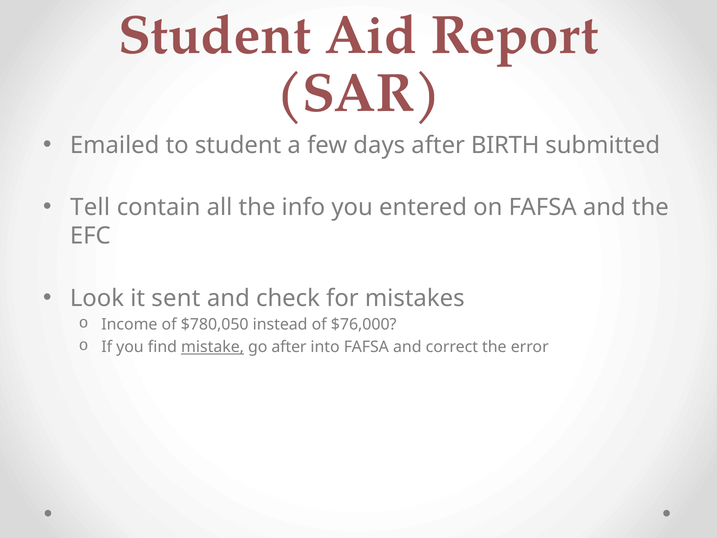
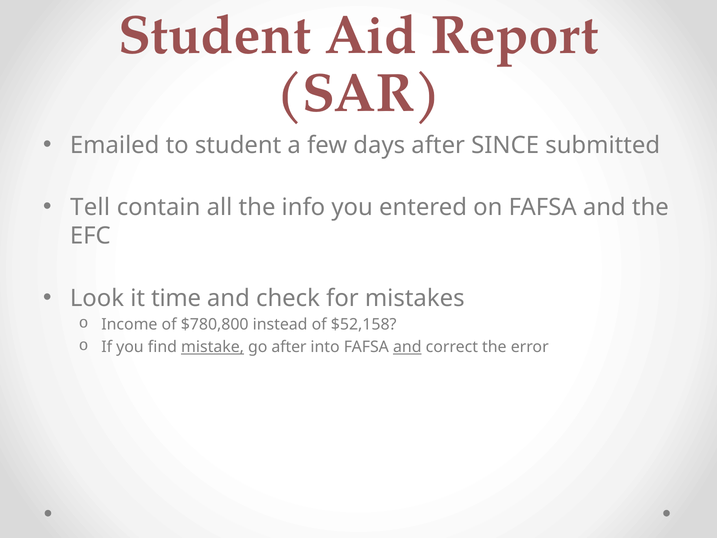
BIRTH: BIRTH -> SINCE
sent: sent -> time
$780,050: $780,050 -> $780,800
$76,000: $76,000 -> $52,158
and at (407, 347) underline: none -> present
